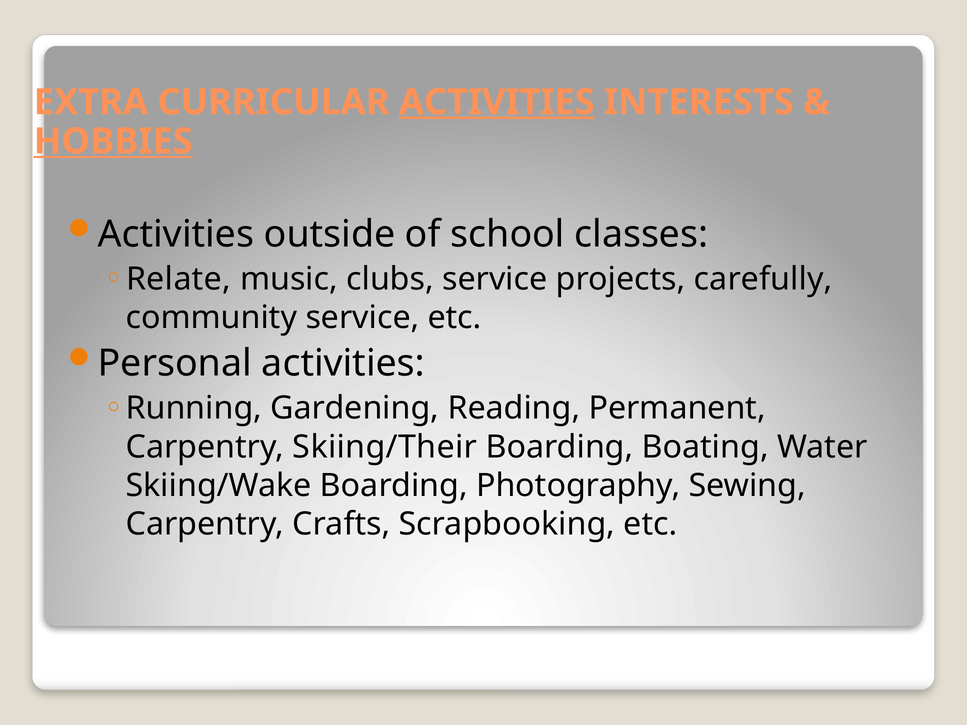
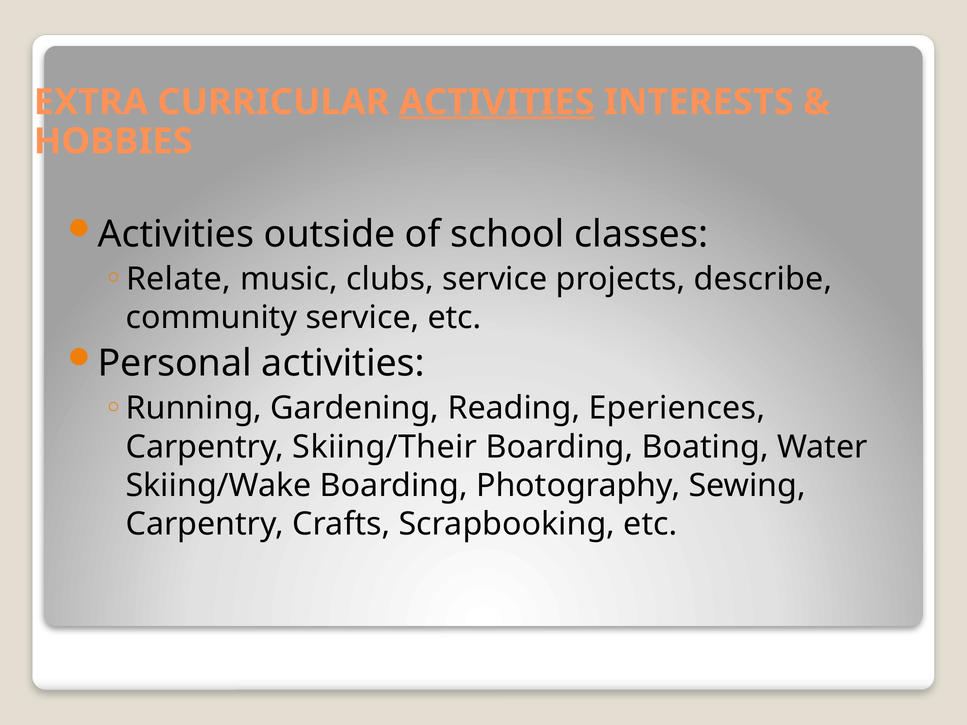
HOBBIES underline: present -> none
carefully: carefully -> describe
Permanent: Permanent -> Eperiences
